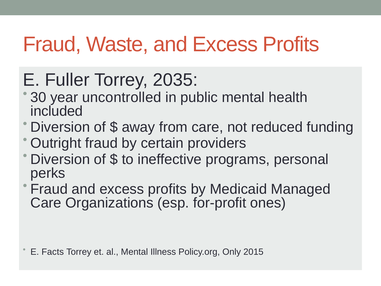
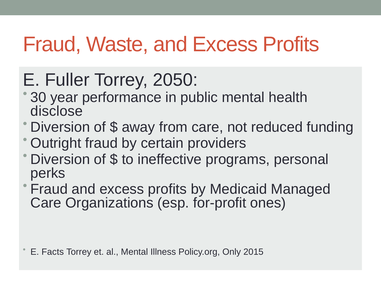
2035: 2035 -> 2050
uncontrolled: uncontrolled -> performance
included: included -> disclose
